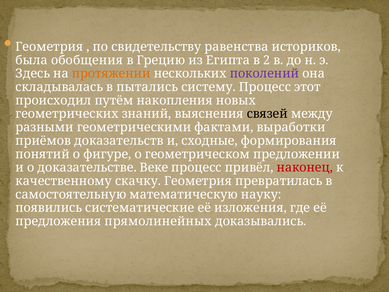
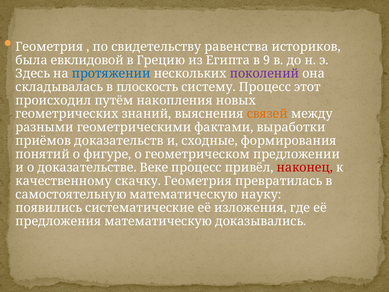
обобщения: обобщения -> евклидовой
2: 2 -> 9
протяжении colour: orange -> blue
пытались: пытались -> плоскость
связей colour: black -> orange
предложения прямолинейных: прямолинейных -> математическую
